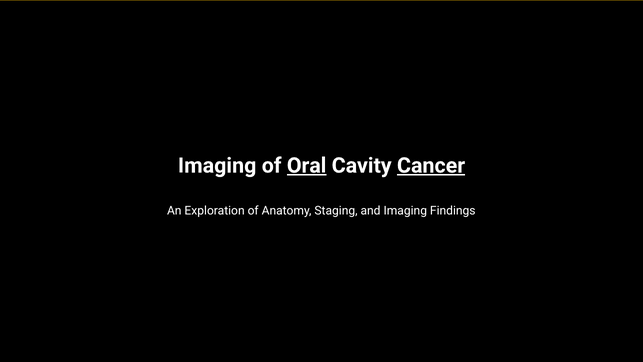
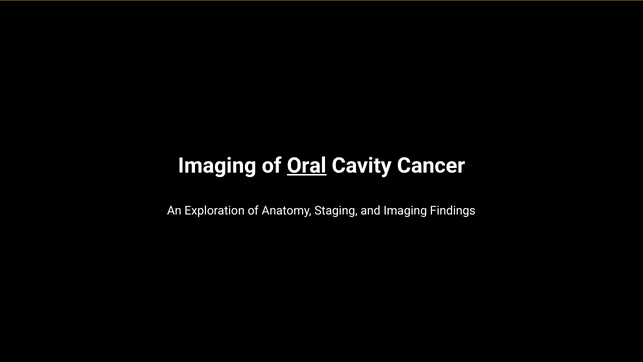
Cancer underline: present -> none
